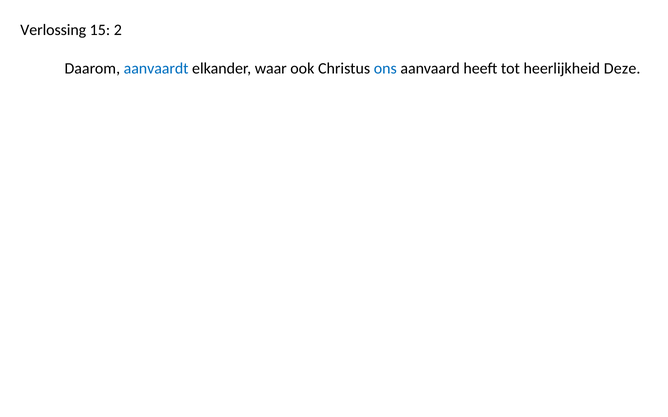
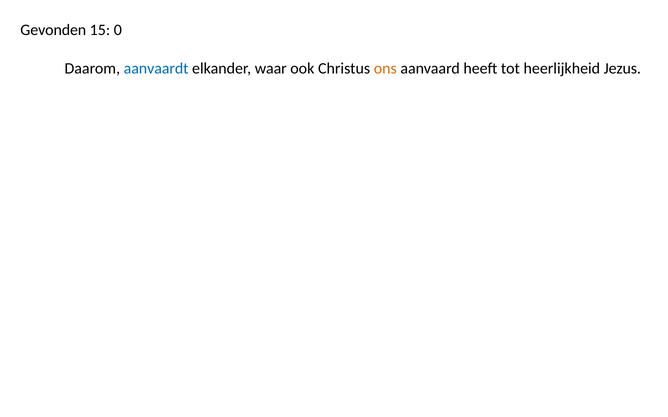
Verlossing: Verlossing -> Gevonden
2: 2 -> 0
ons colour: blue -> orange
Deze: Deze -> Jezus
